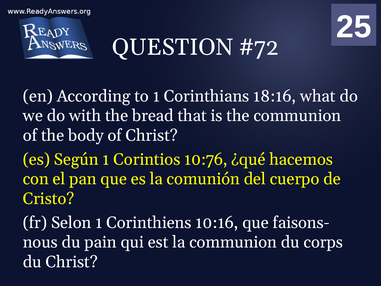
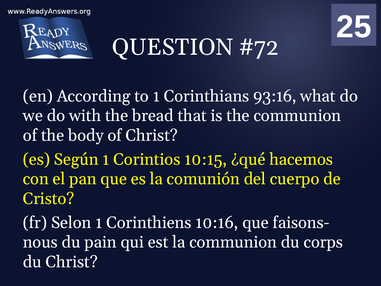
18:16: 18:16 -> 93:16
10:76: 10:76 -> 10:15
